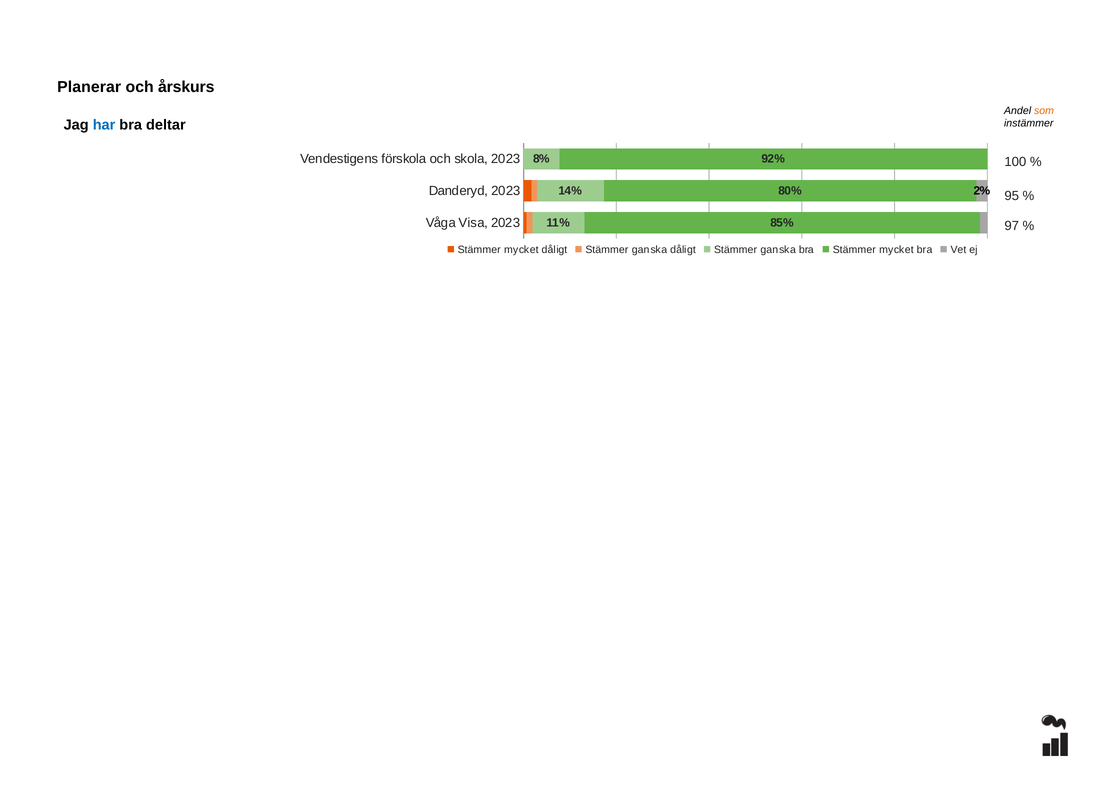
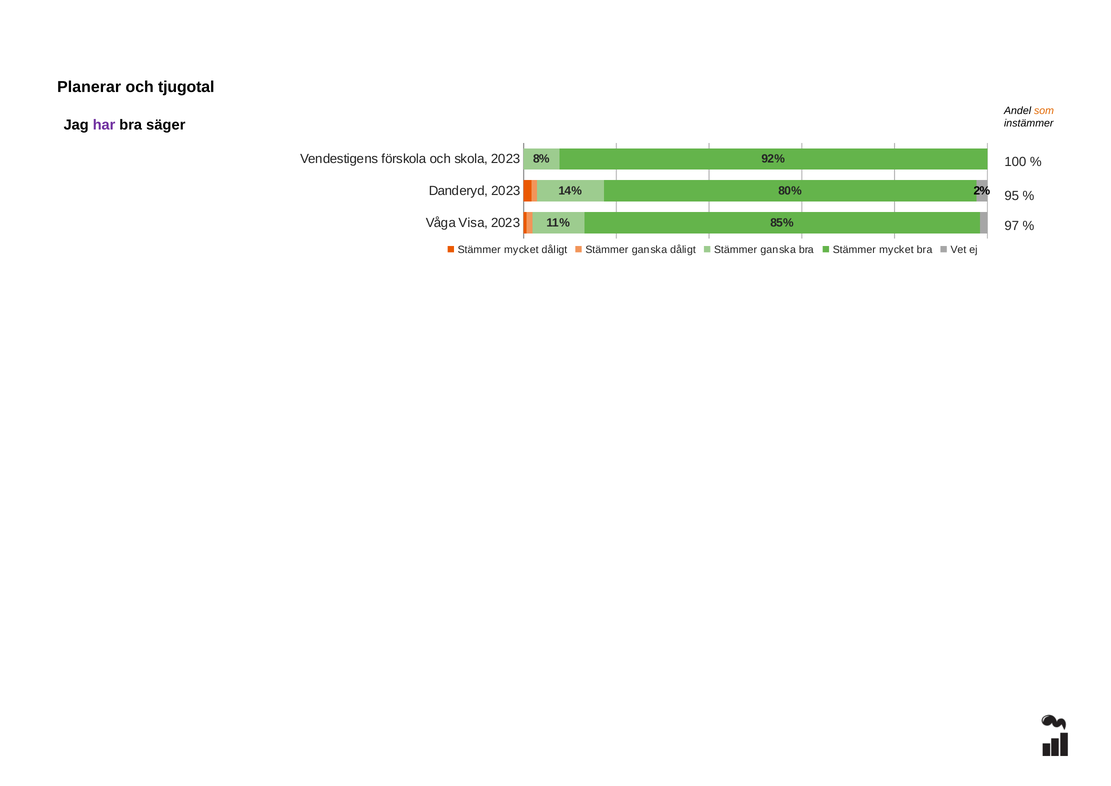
årskurs: årskurs -> tjugotal
har colour: blue -> purple
deltar: deltar -> säger
